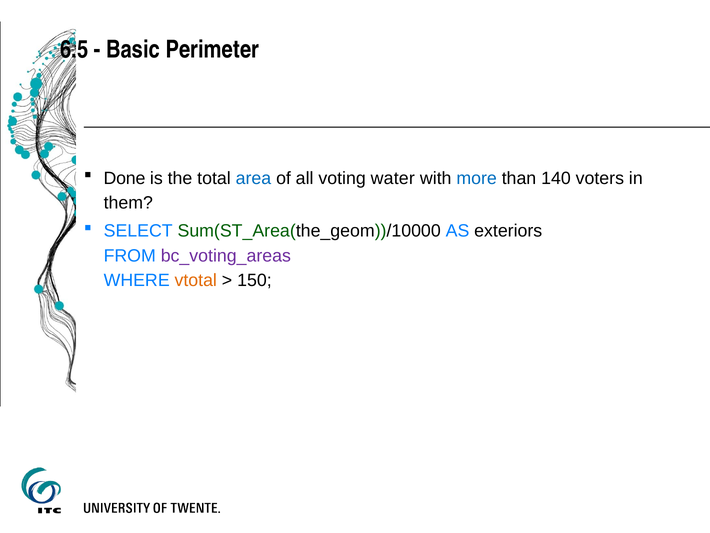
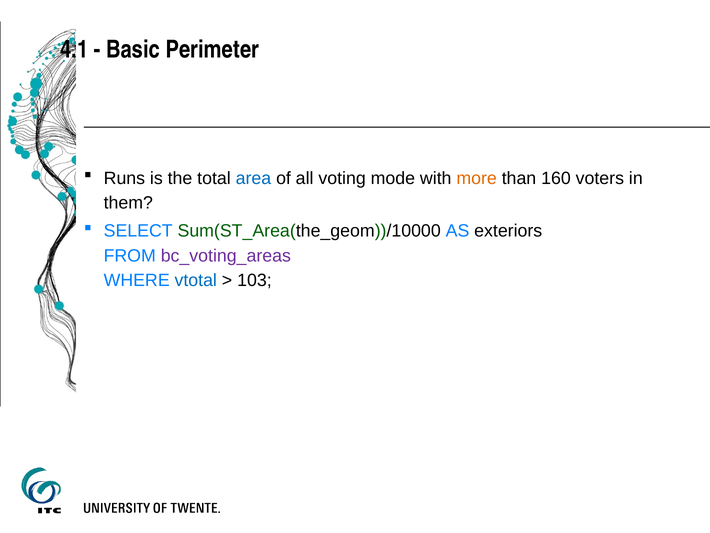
6.5: 6.5 -> 4.1
Done: Done -> Runs
water: water -> mode
more colour: blue -> orange
140: 140 -> 160
vtotal colour: orange -> blue
150: 150 -> 103
